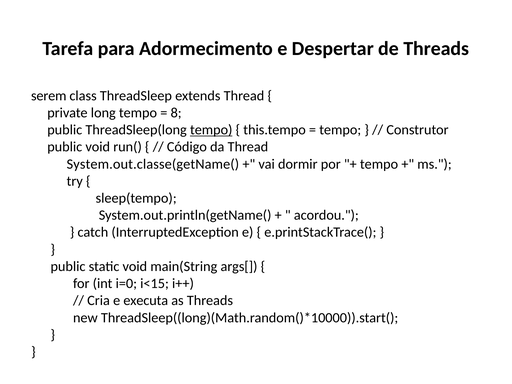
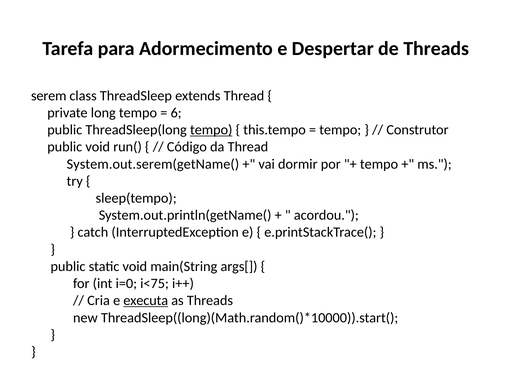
8: 8 -> 6
System.out.classe(getName(: System.out.classe(getName( -> System.out.serem(getName(
i<15: i<15 -> i<75
executa underline: none -> present
